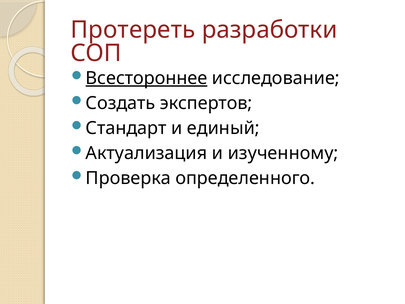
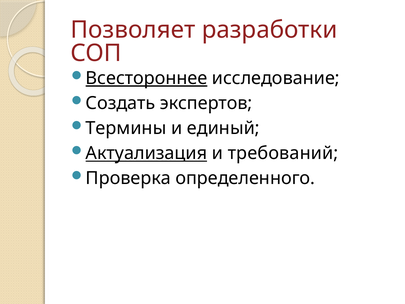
Протереть: Протереть -> Позволяет
Стандарт: Стандарт -> Термины
Актуализация underline: none -> present
изученному: изученному -> требований
